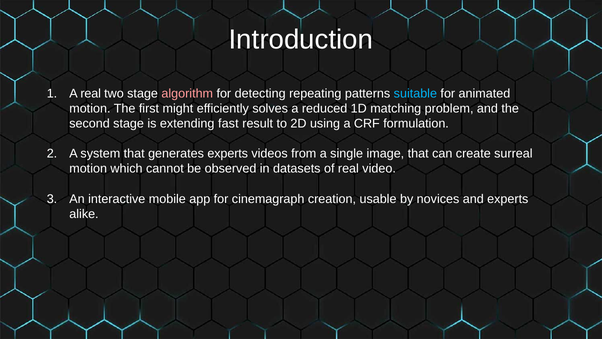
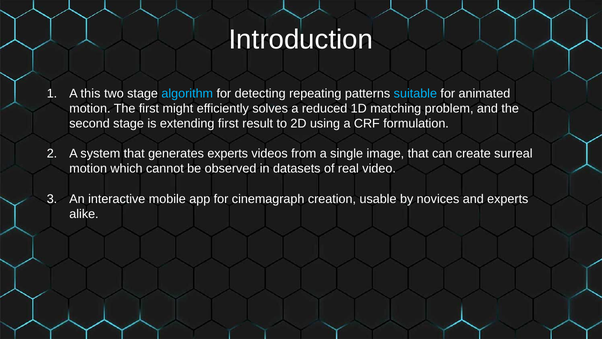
A real: real -> this
algorithm colour: pink -> light blue
extending fast: fast -> first
